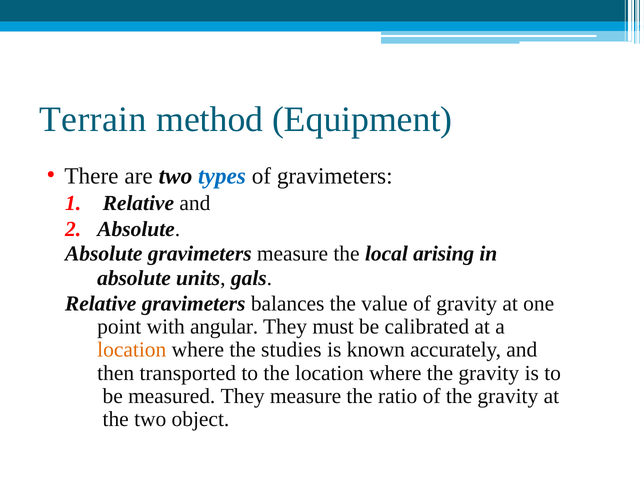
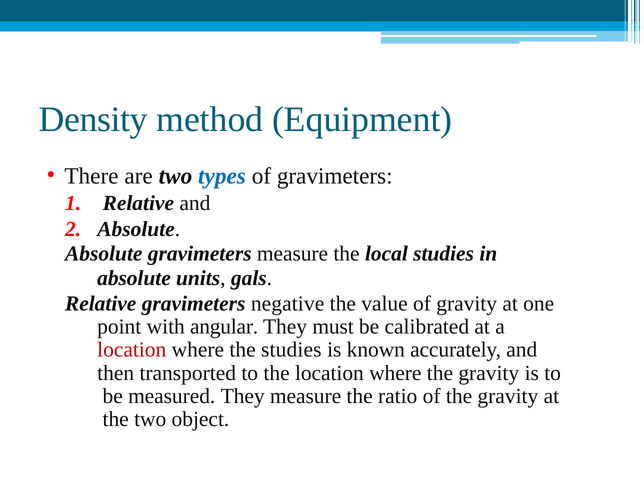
Terrain: Terrain -> Density
local arising: arising -> studies
balances: balances -> negative
location at (132, 350) colour: orange -> red
